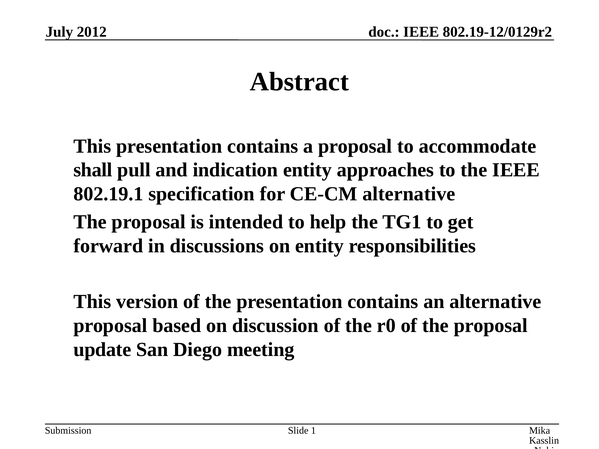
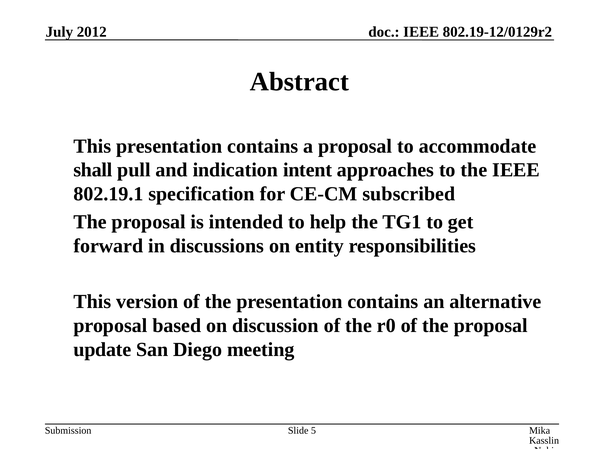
indication entity: entity -> intent
CE-CM alternative: alternative -> subscribed
1: 1 -> 5
